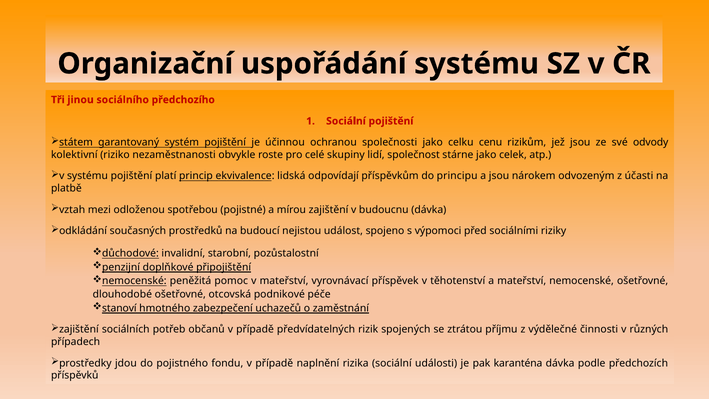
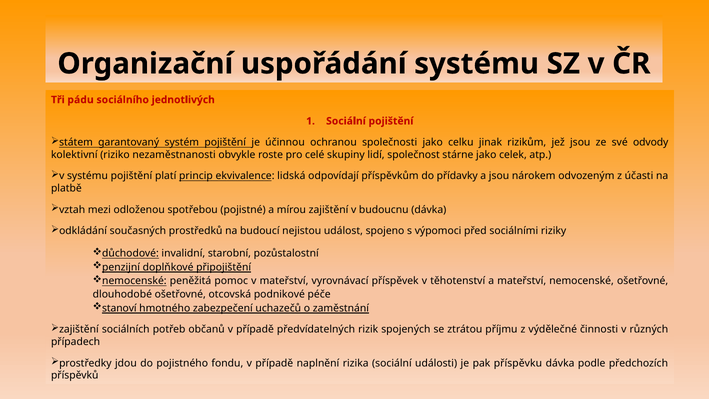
jinou: jinou -> pádu
předchozího: předchozího -> jednotlivých
cenu: cenu -> jinak
principu: principu -> přídavky
karanténa: karanténa -> příspěvku
